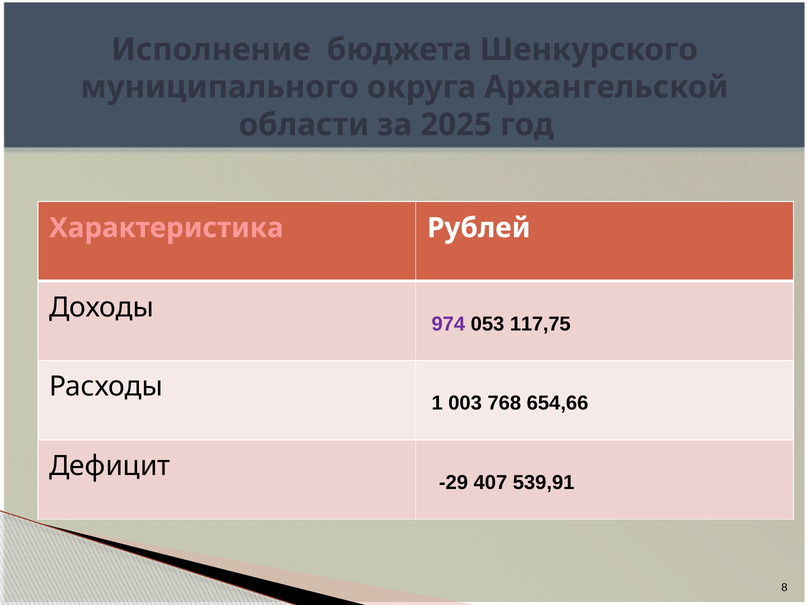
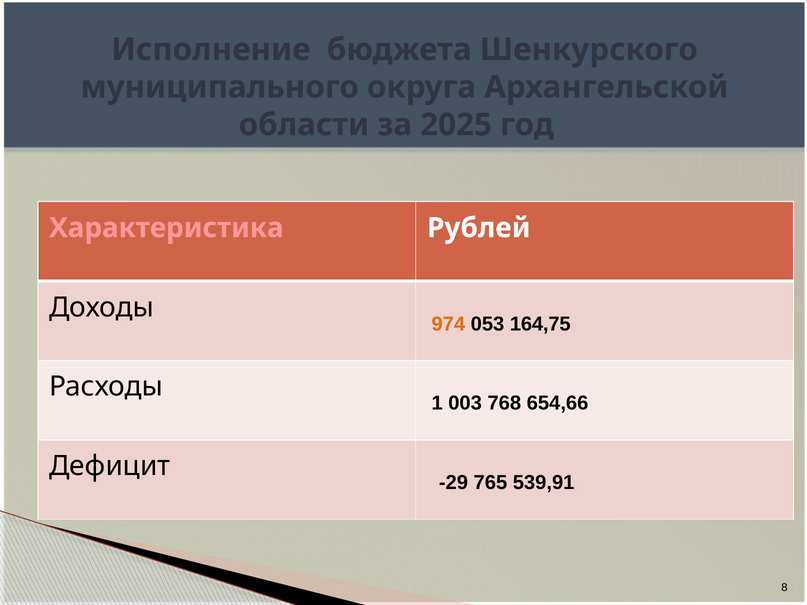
974 colour: purple -> orange
117,75: 117,75 -> 164,75
407: 407 -> 765
